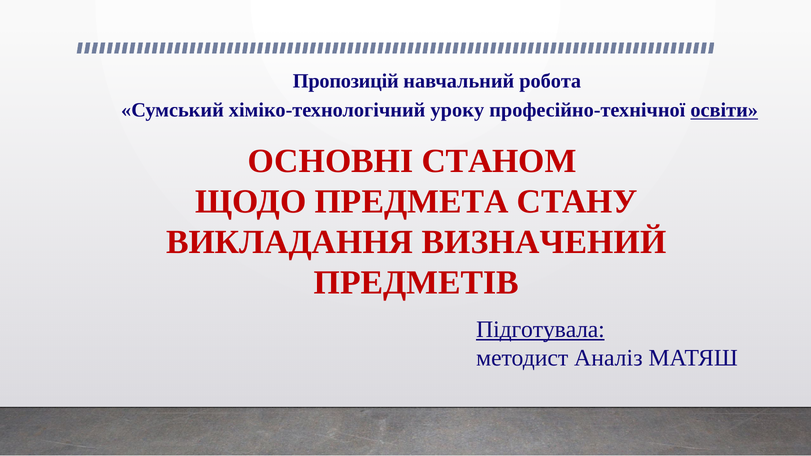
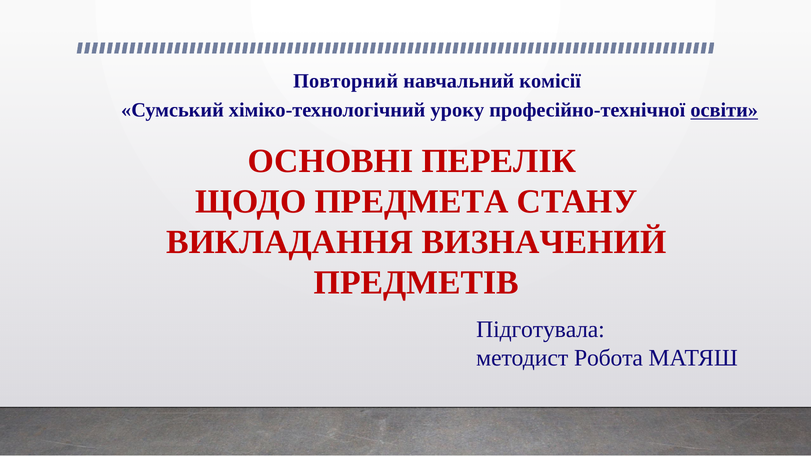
Пропозицій: Пропозицій -> Повторний
робота: робота -> комісії
СТАНОМ: СТАНОМ -> ПЕРЕЛІК
Підготувала underline: present -> none
Аналіз: Аналіз -> Робота
